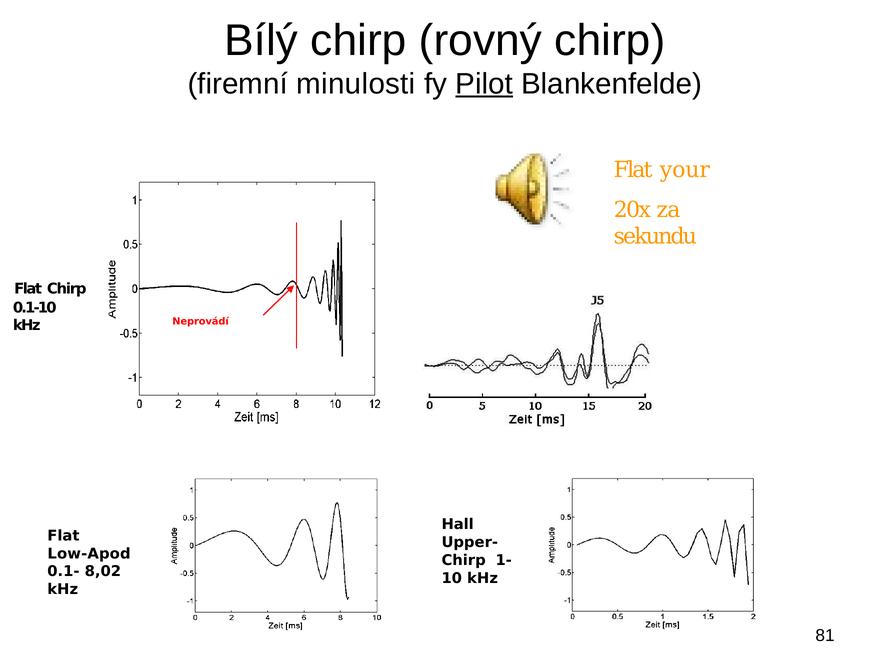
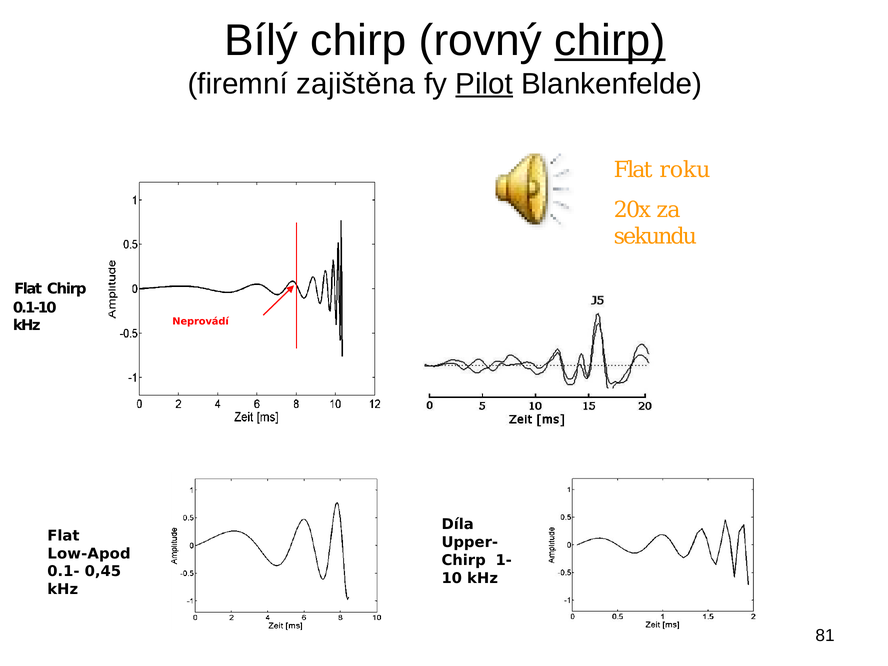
chirp at (610, 41) underline: none -> present
minulosti: minulosti -> zajištěna
your: your -> roku
Hall: Hall -> Díla
8,02: 8,02 -> 0,45
